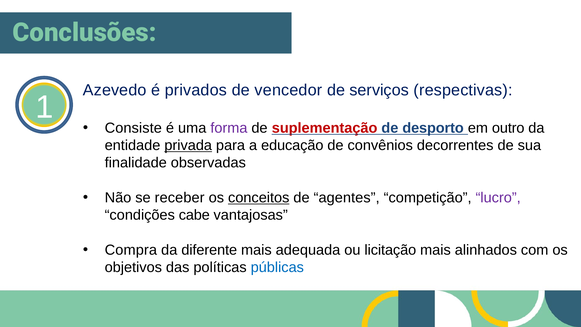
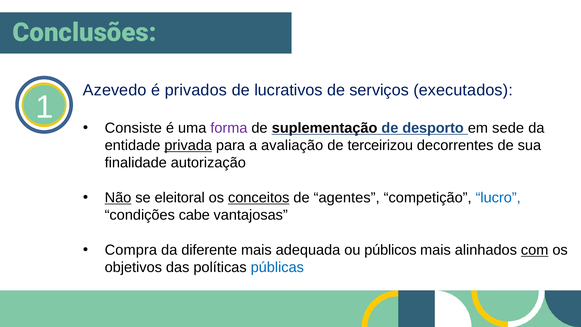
vencedor: vencedor -> lucrativos
respectivas: respectivas -> executados
suplementação colour: red -> black
outro: outro -> sede
educação: educação -> avaliação
convênios: convênios -> terceirizou
observadas: observadas -> autorização
Não underline: none -> present
receber: receber -> eleitoral
lucro colour: purple -> blue
licitação: licitação -> públicos
com underline: none -> present
